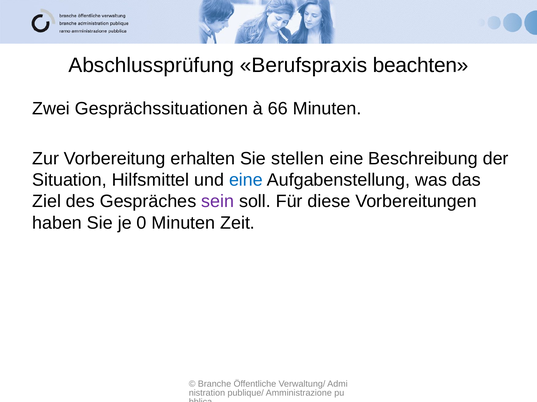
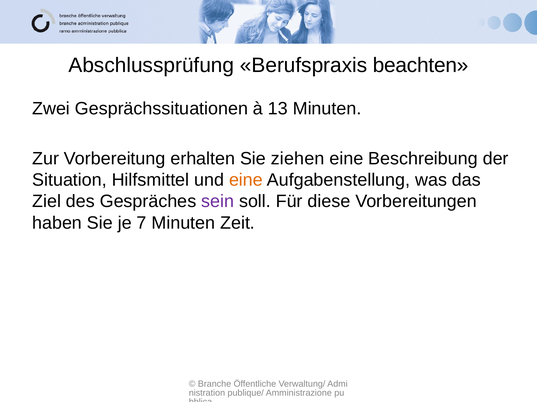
66: 66 -> 13
stellen: stellen -> ziehen
eine at (246, 180) colour: blue -> orange
0: 0 -> 7
